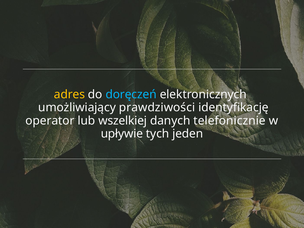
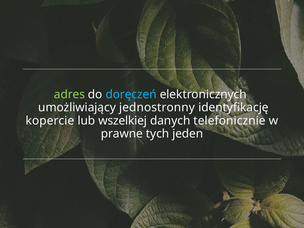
adres colour: yellow -> light green
prawdziwości: prawdziwości -> jednostronny
operator: operator -> kopercie
upływie: upływie -> prawne
